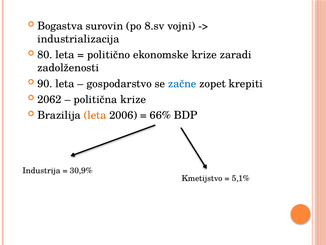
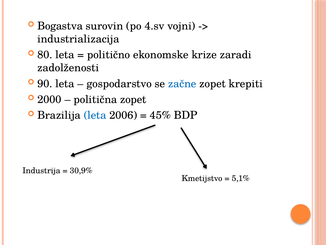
8.sv: 8.sv -> 4.sv
2062: 2062 -> 2000
politična krize: krize -> zopet
leta at (95, 115) colour: orange -> blue
66%: 66% -> 45%
